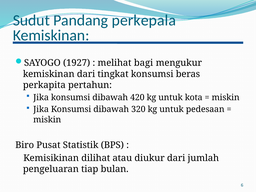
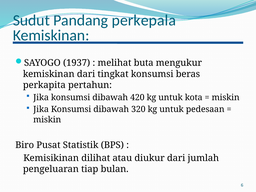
1927: 1927 -> 1937
bagi: bagi -> buta
